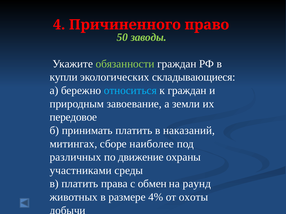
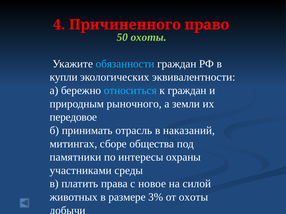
50 заводы: заводы -> охоты
обязанности colour: light green -> light blue
складывающиеся: складывающиеся -> эквивалентности
завоевание: завоевание -> рыночного
принимать платить: платить -> отрасль
наиболее: наиболее -> общества
различных: различных -> памятники
движение: движение -> интересы
обмен: обмен -> новое
раунд: раунд -> силой
4%: 4% -> 3%
